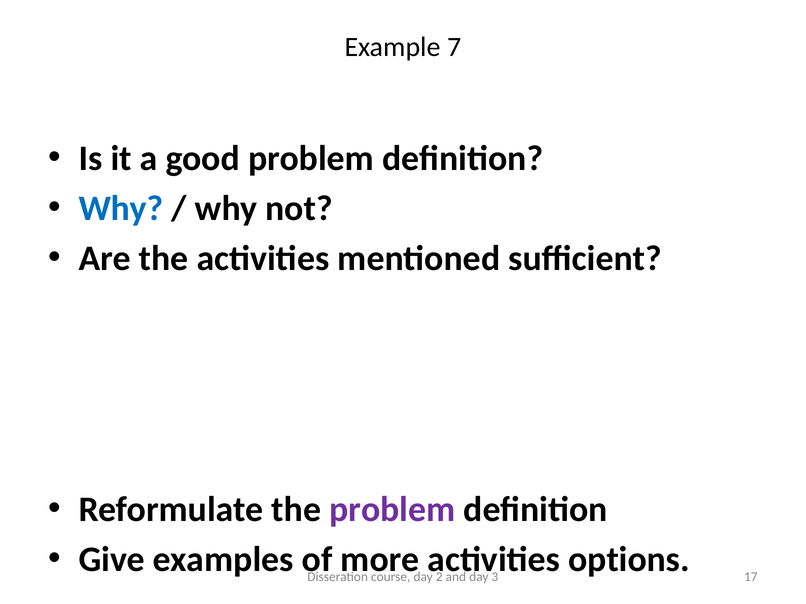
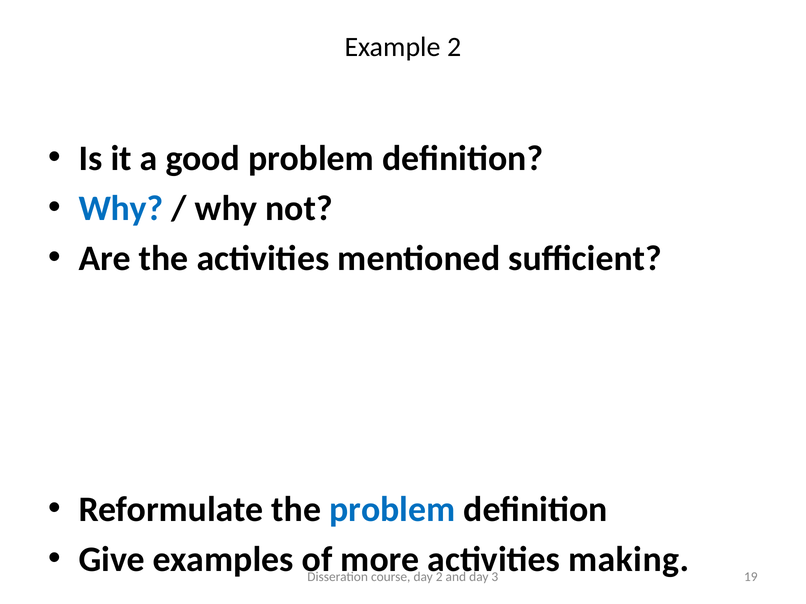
Example 7: 7 -> 2
problem at (392, 510) colour: purple -> blue
options: options -> making
17: 17 -> 19
